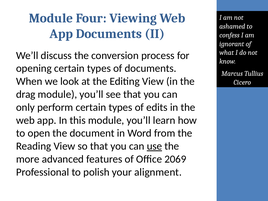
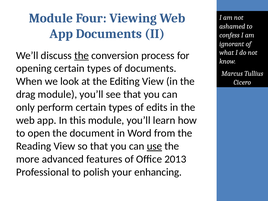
the at (82, 55) underline: none -> present
2069: 2069 -> 2013
alignment: alignment -> enhancing
